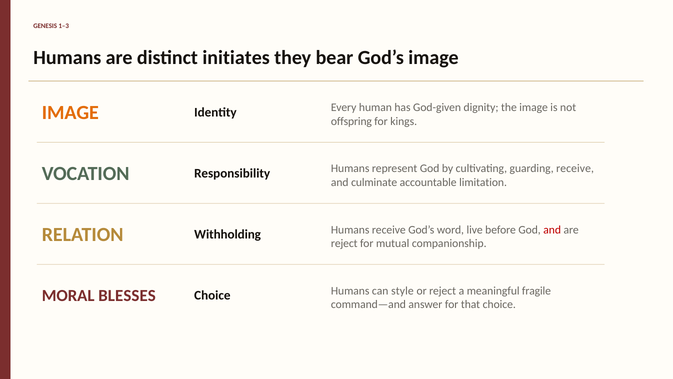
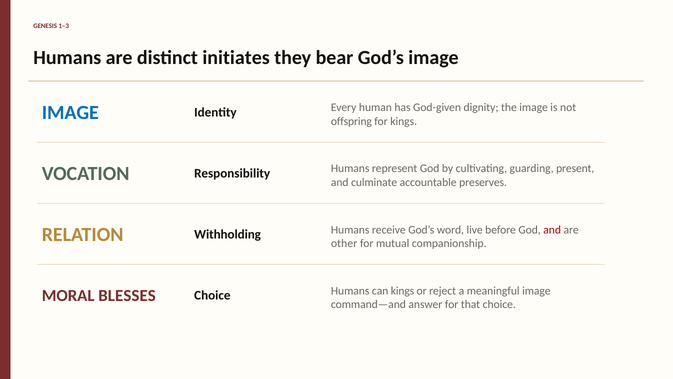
IMAGE at (70, 113) colour: orange -> blue
guarding receive: receive -> present
limitation: limitation -> preserves
reject at (344, 243): reject -> other
can style: style -> kings
meaningful fragile: fragile -> image
